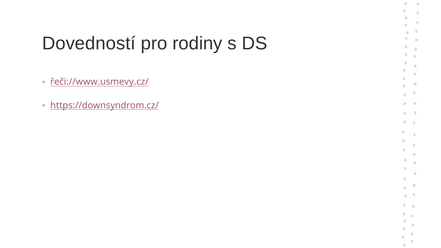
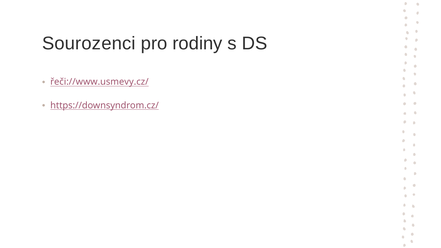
Dovedností: Dovedností -> Sourozenci
